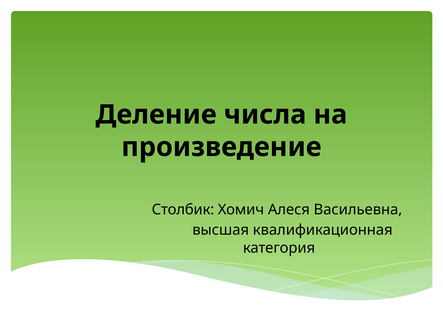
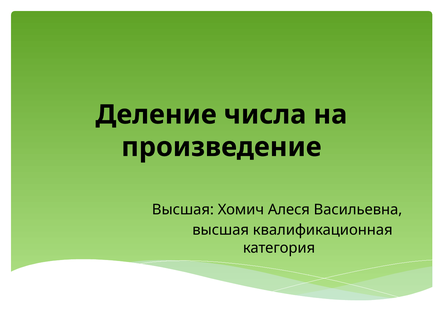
Столбик at (183, 210): Столбик -> Высшая
